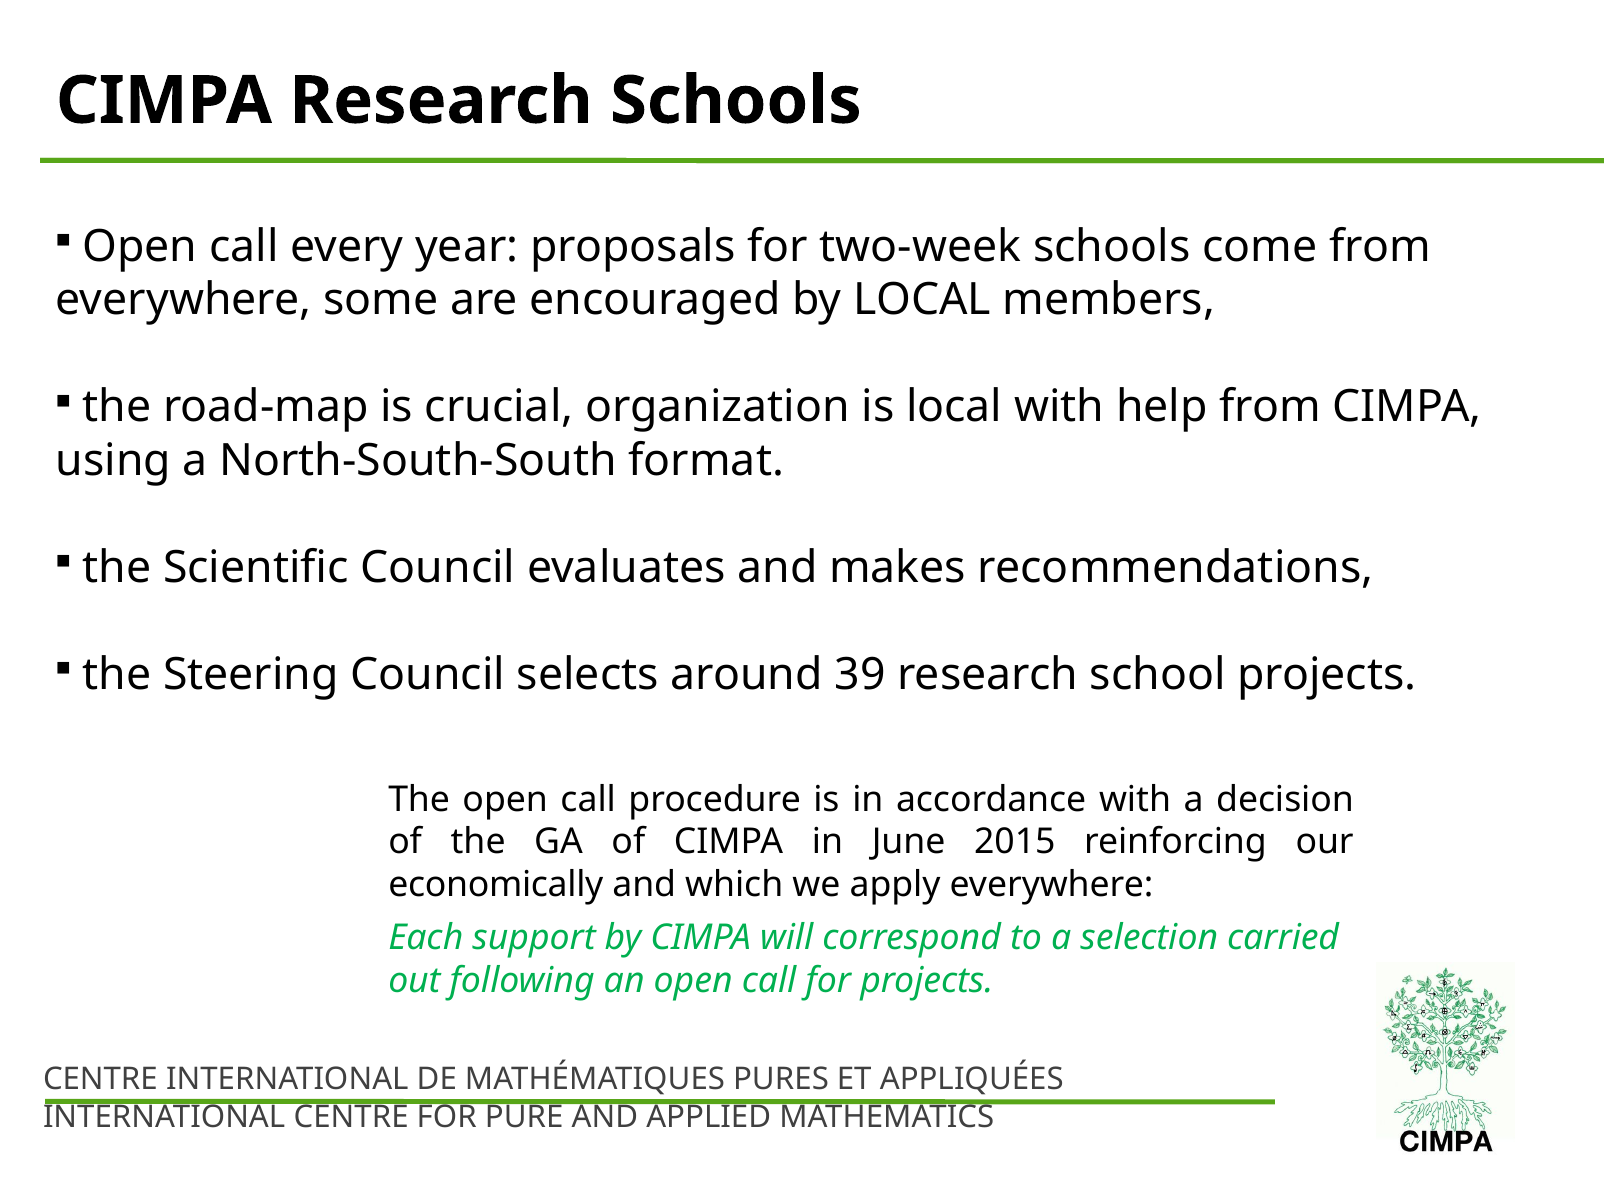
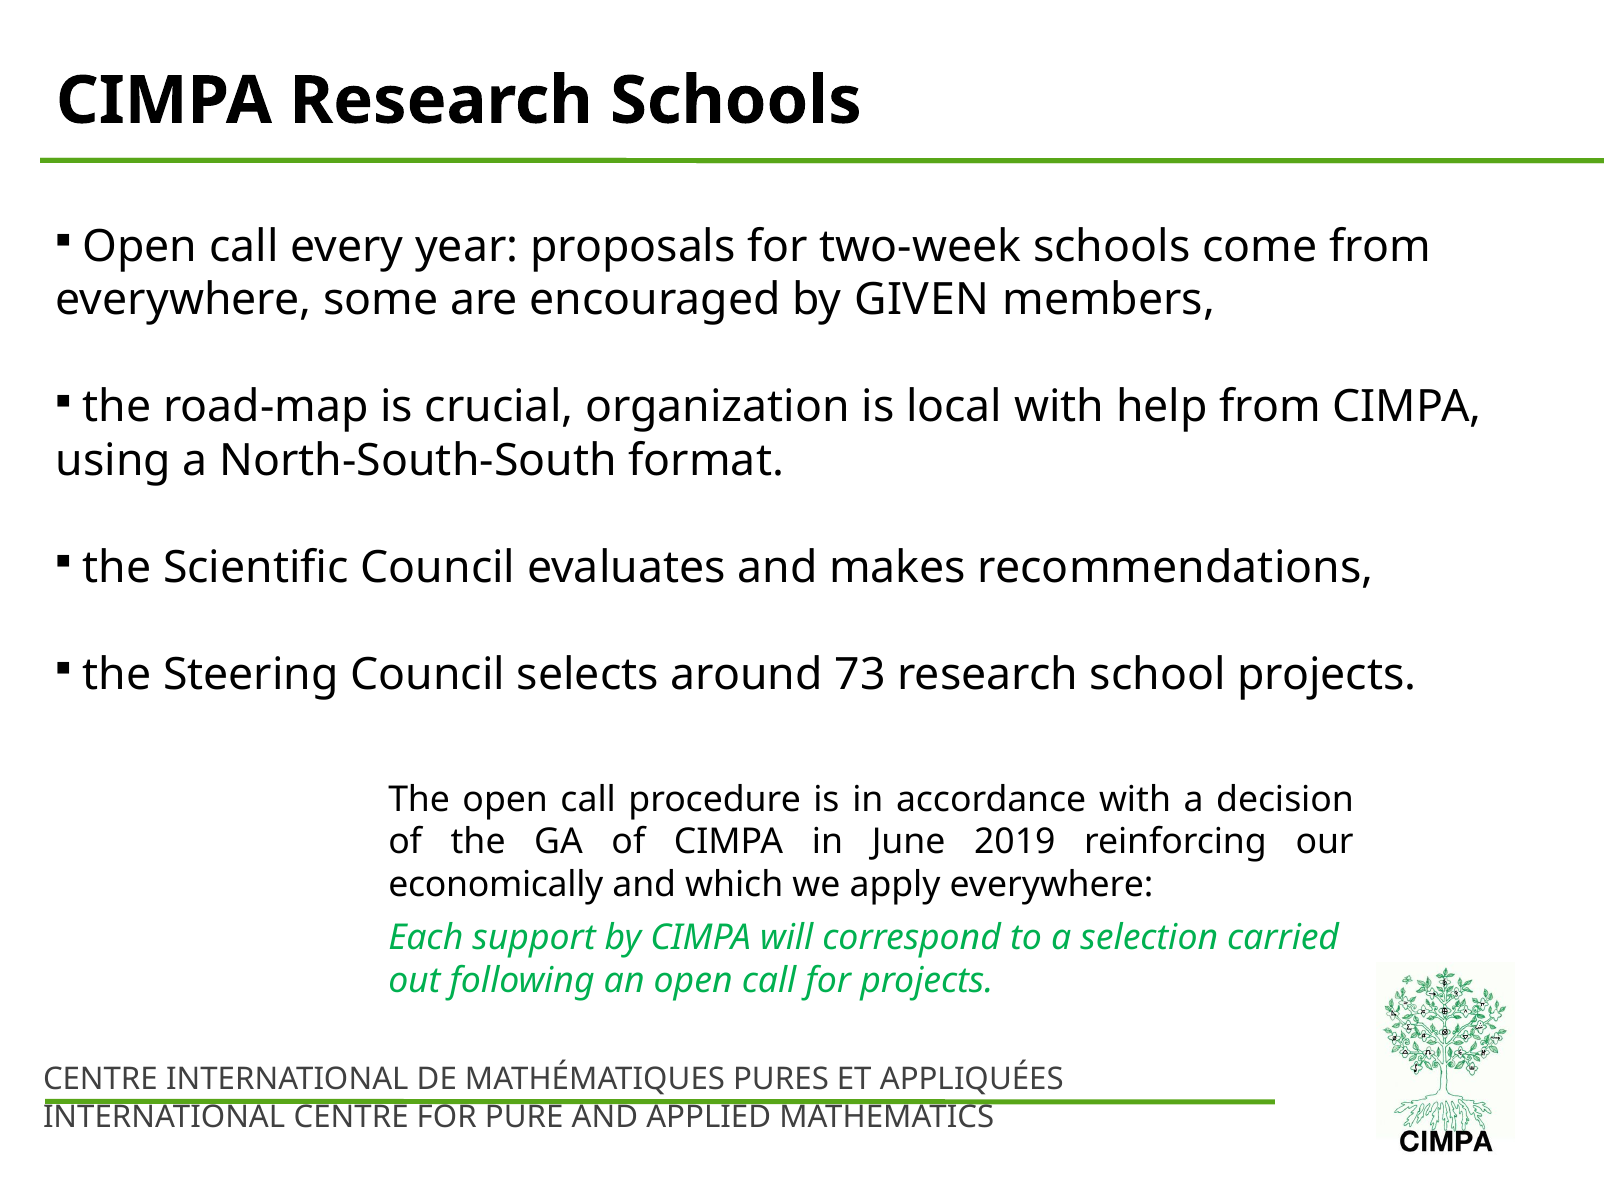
by LOCAL: LOCAL -> GIVEN
39: 39 -> 73
2015: 2015 -> 2019
